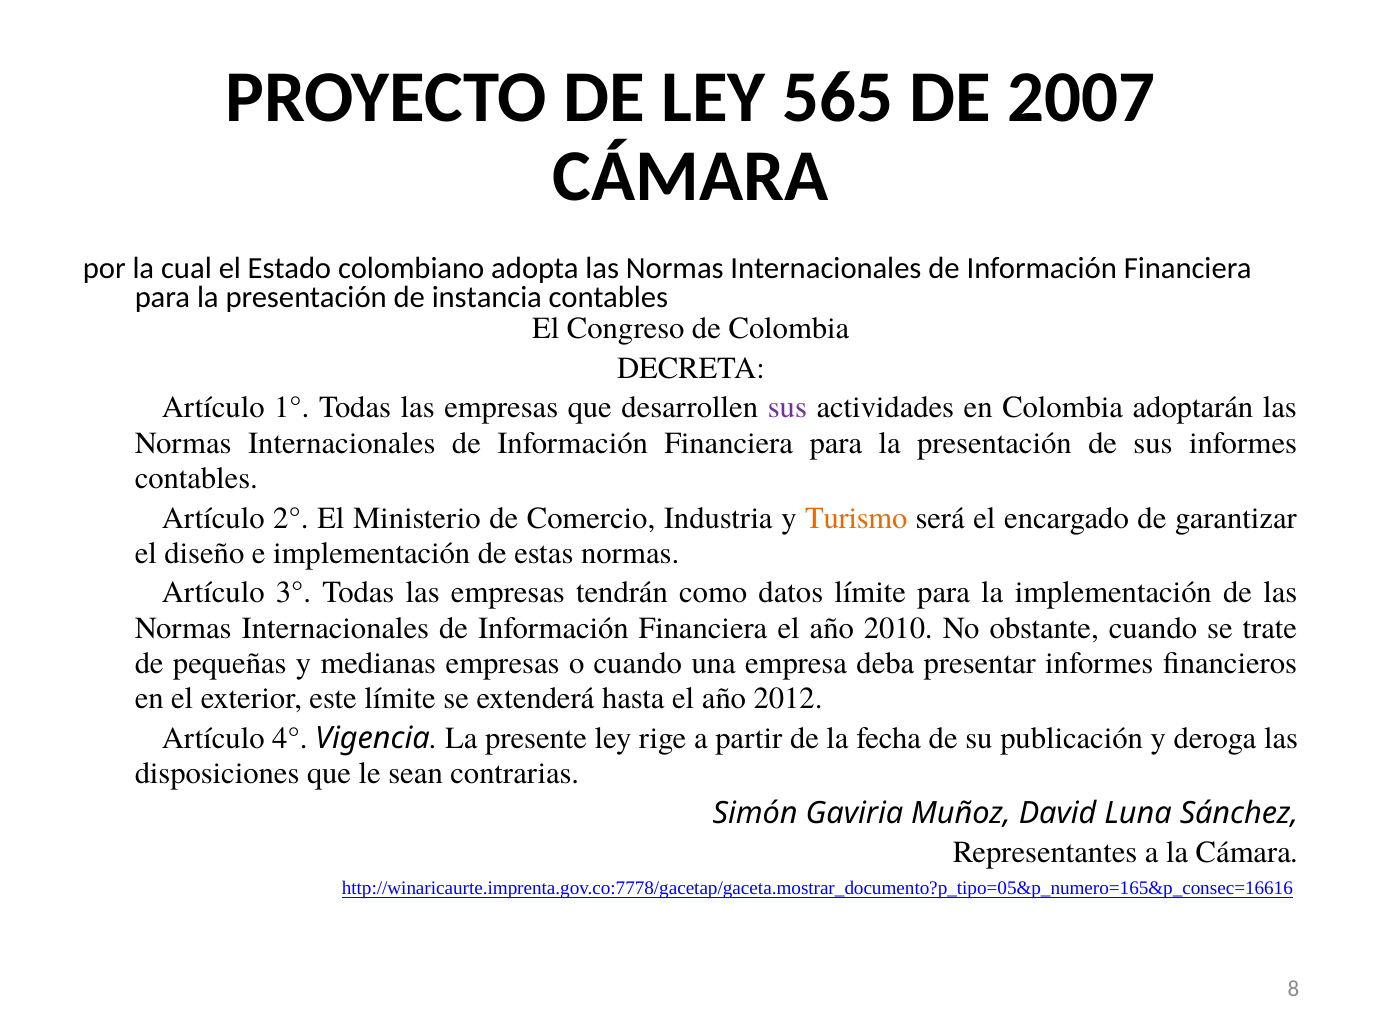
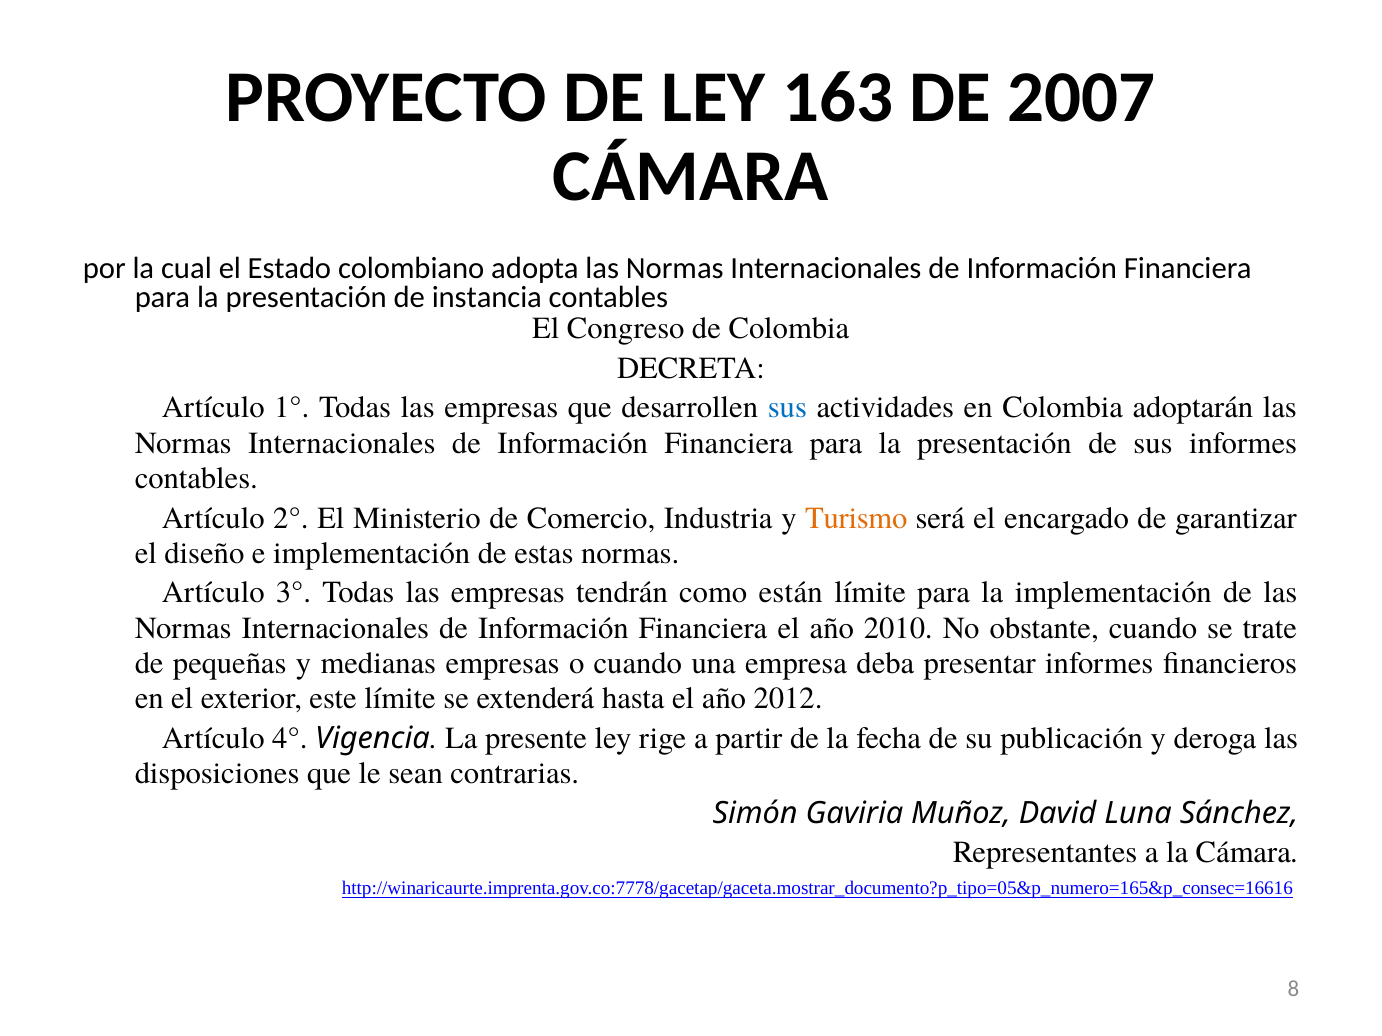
565: 565 -> 163
sus at (787, 408) colour: purple -> blue
datos: datos -> están
